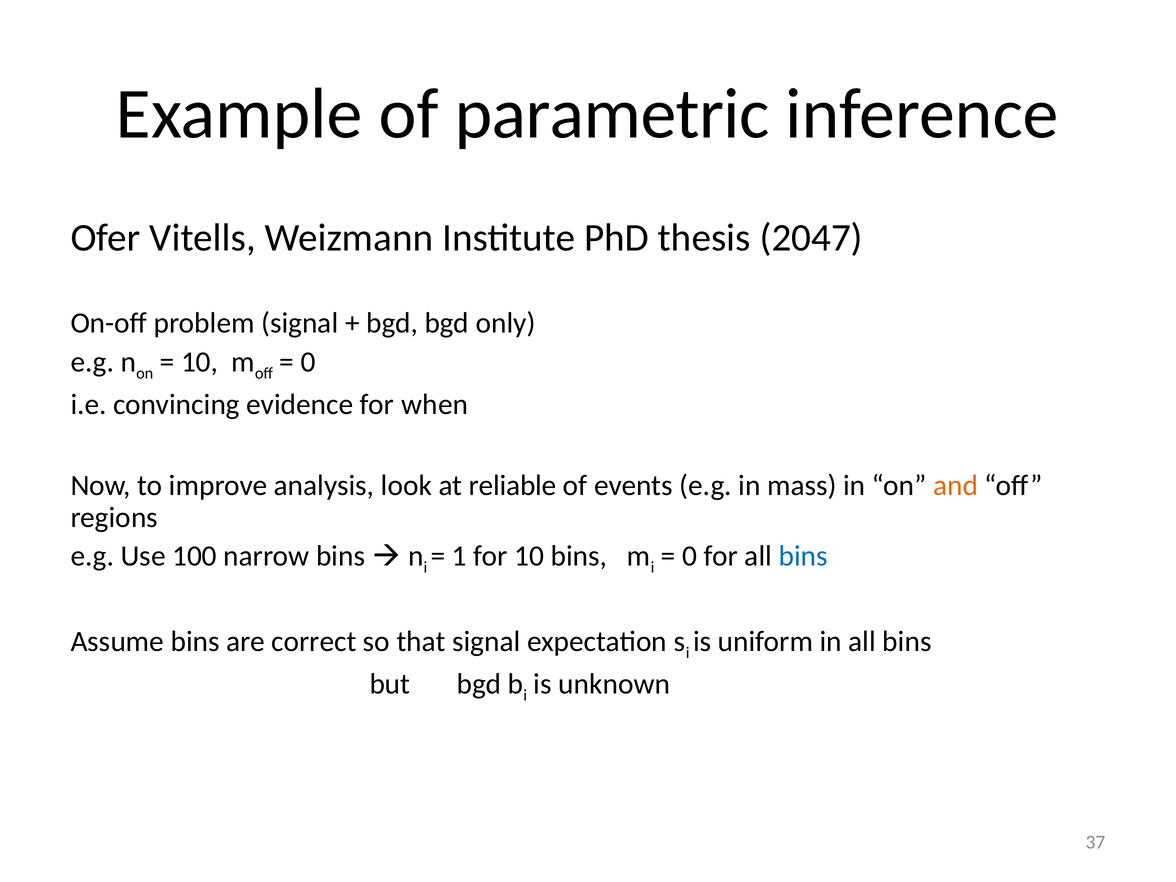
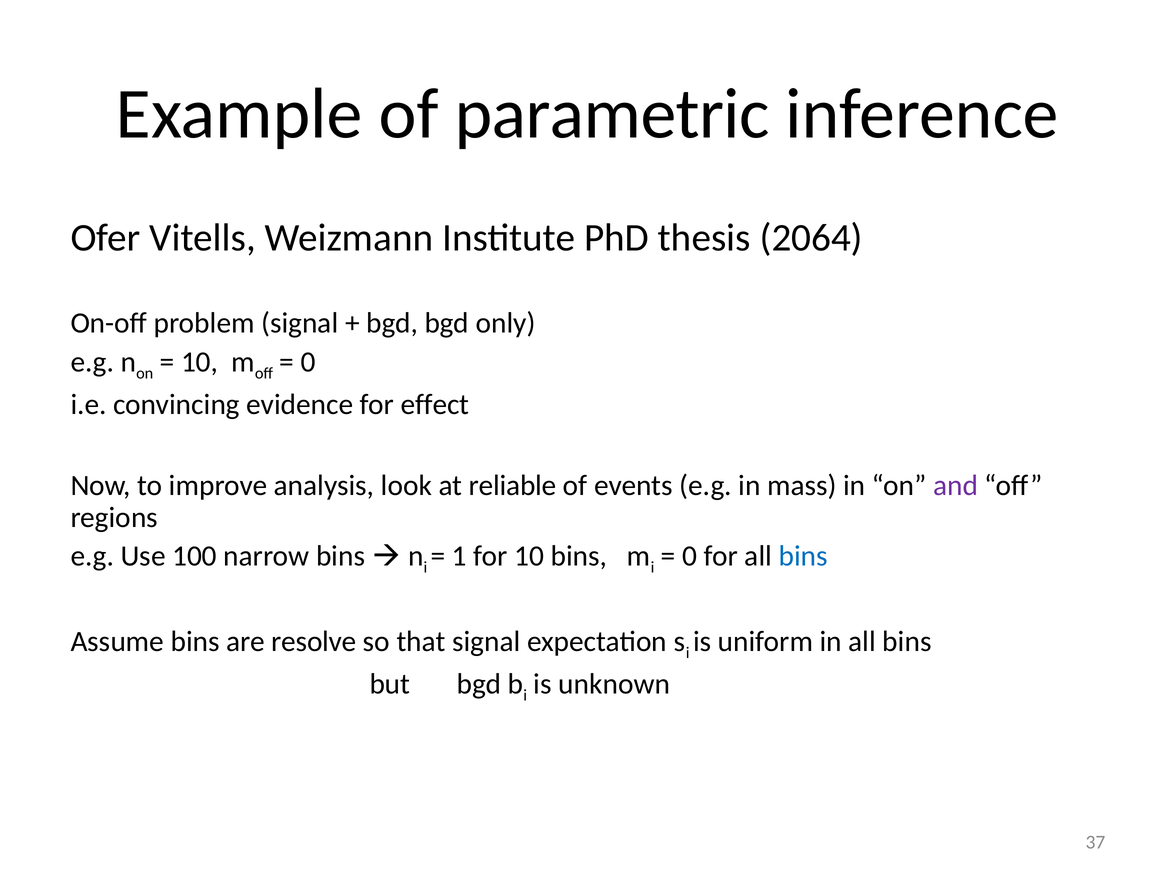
2047: 2047 -> 2064
when: when -> effect
and colour: orange -> purple
correct: correct -> resolve
